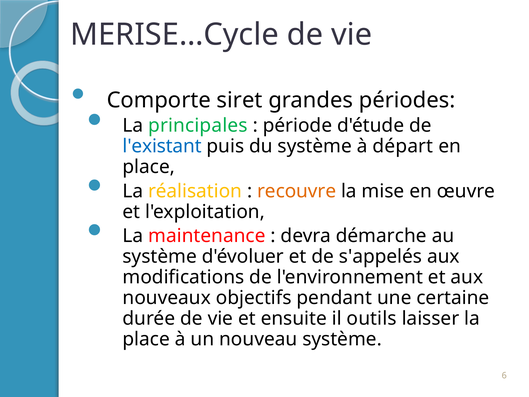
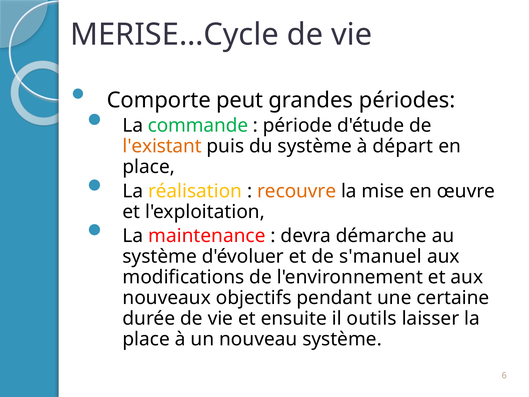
siret: siret -> peut
principales: principales -> commande
l'existant colour: blue -> orange
s'appelés: s'appelés -> s'manuel
